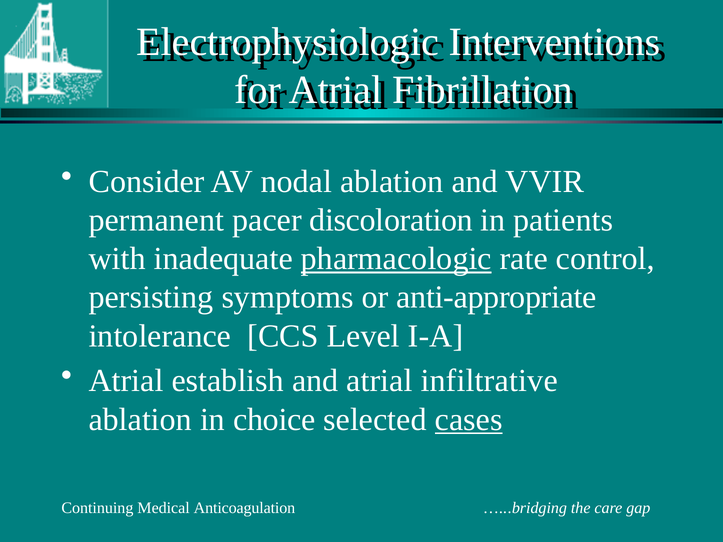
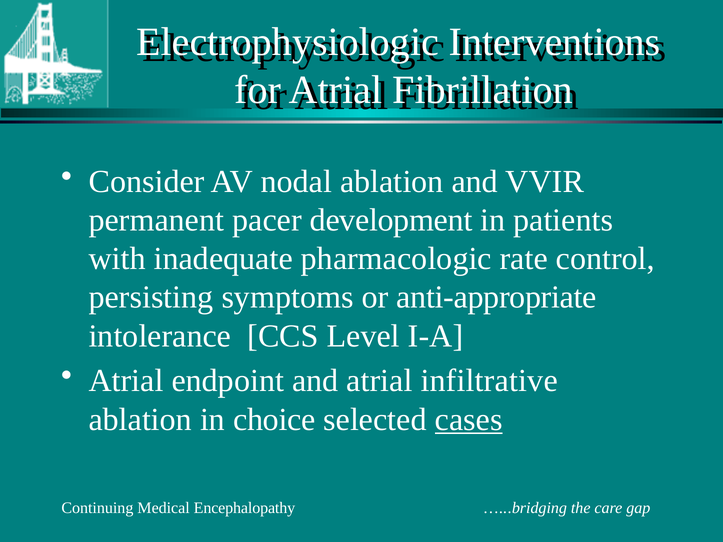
discoloration: discoloration -> development
pharmacologic underline: present -> none
establish: establish -> endpoint
Anticoagulation: Anticoagulation -> Encephalopathy
